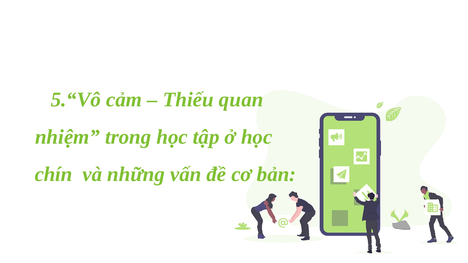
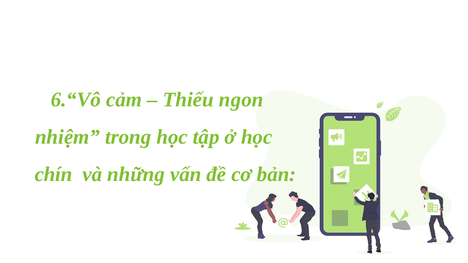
5.“Vô: 5.“Vô -> 6.“Vô
quan: quan -> ngon
